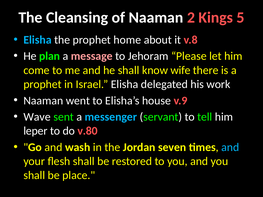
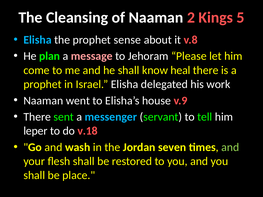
home: home -> sense
wife: wife -> heal
Wave at (37, 117): Wave -> There
v.80: v.80 -> v.18
and at (230, 147) colour: light blue -> light green
